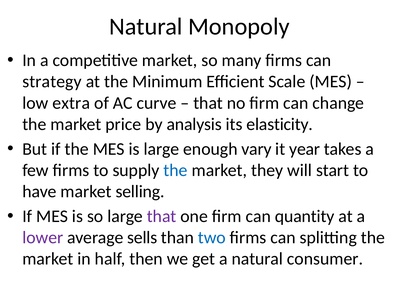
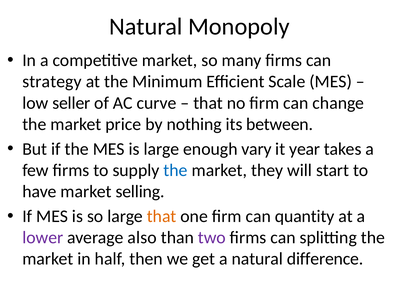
extra: extra -> seller
analysis: analysis -> nothing
elasticity: elasticity -> between
that at (162, 217) colour: purple -> orange
sells: sells -> also
two colour: blue -> purple
consumer: consumer -> difference
